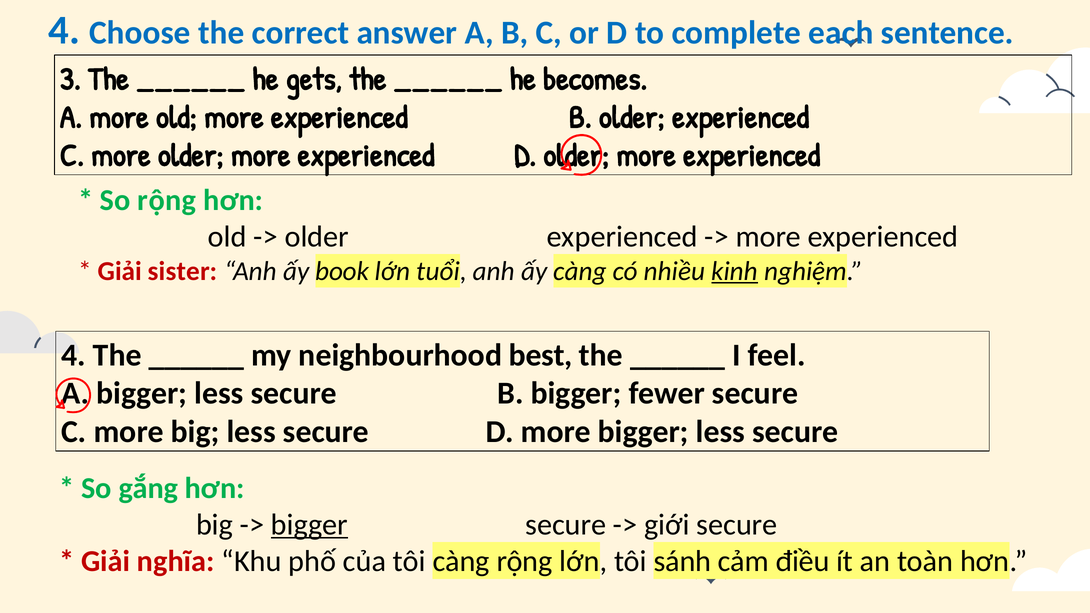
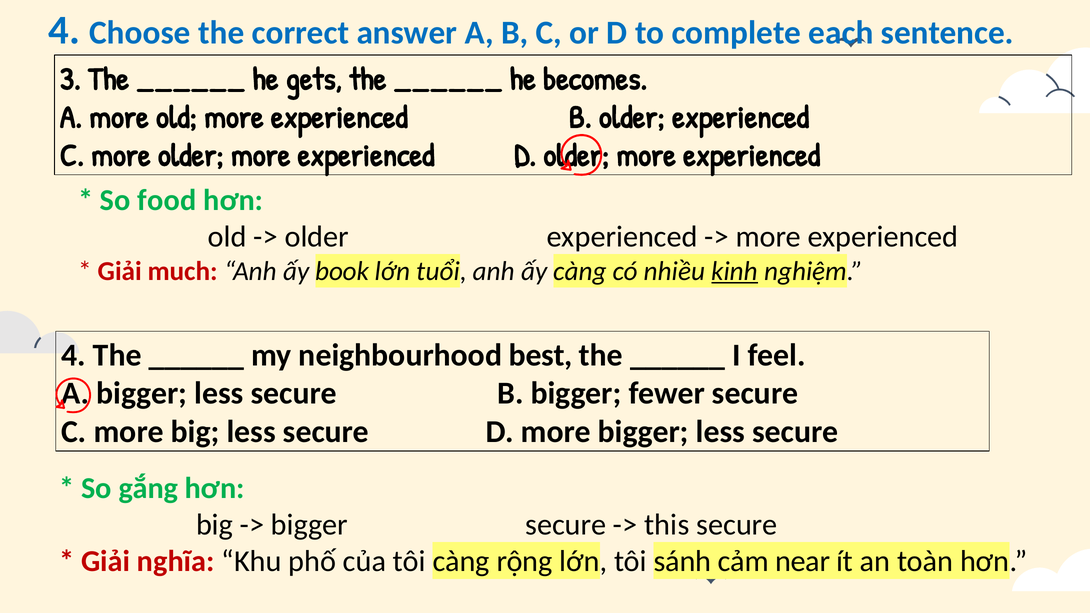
So rộng: rộng -> food
sister: sister -> much
bigger at (309, 525) underline: present -> none
giới: giới -> this
điều: điều -> near
